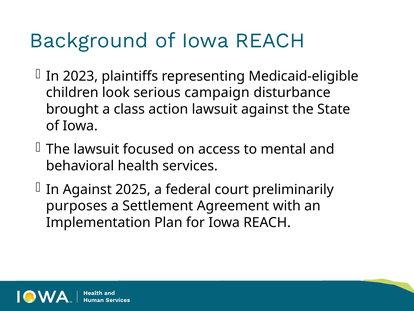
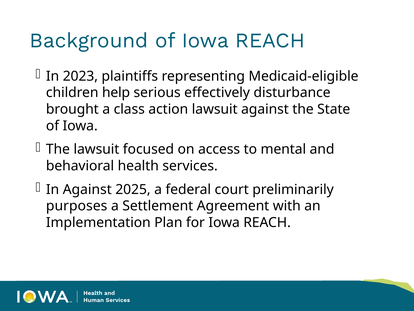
look: look -> help
campaign: campaign -> effectively
